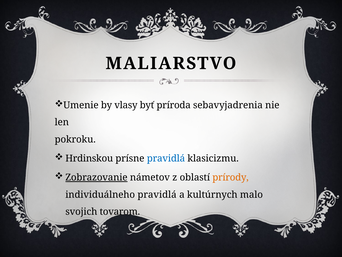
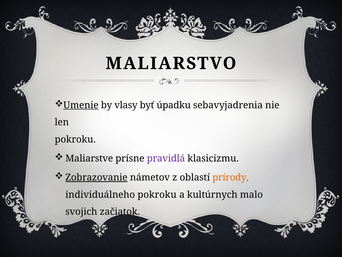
Umenie underline: none -> present
príroda: príroda -> úpadku
Hrdinskou: Hrdinskou -> Maliarstve
pravidlá at (166, 158) colour: blue -> purple
individuálneho pravidlá: pravidlá -> pokroku
tovarom: tovarom -> začiatok
